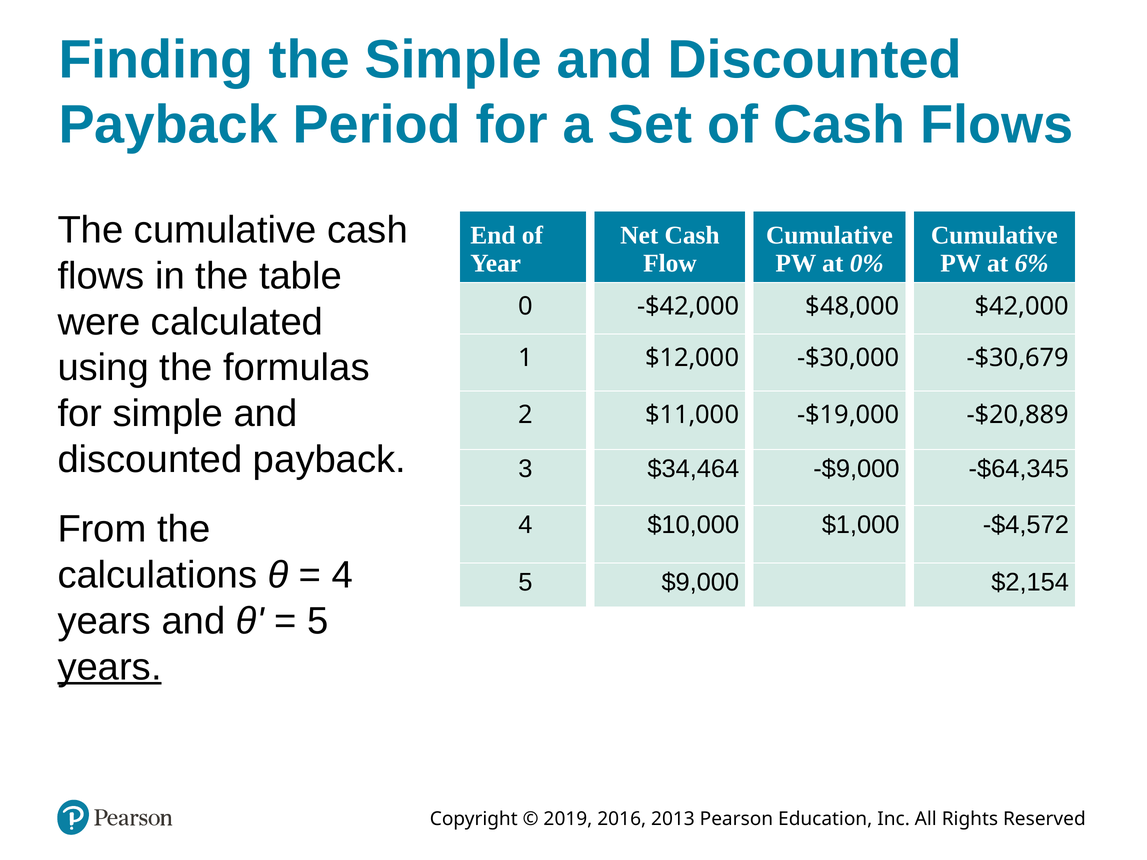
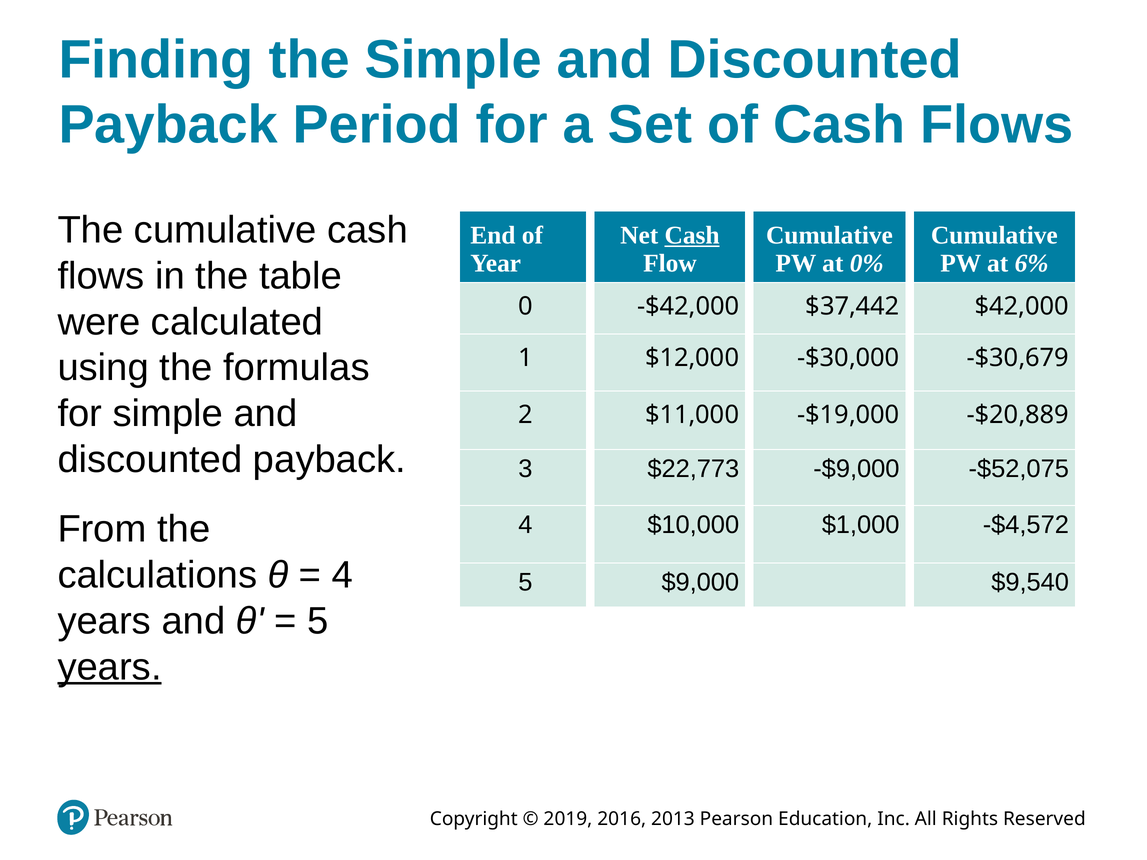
Cash at (692, 235) underline: none -> present
$48,000: $48,000 -> $37,442
$34,464: $34,464 -> $22,773
-$64,345: -$64,345 -> -$52,075
$2,154: $2,154 -> $9,540
